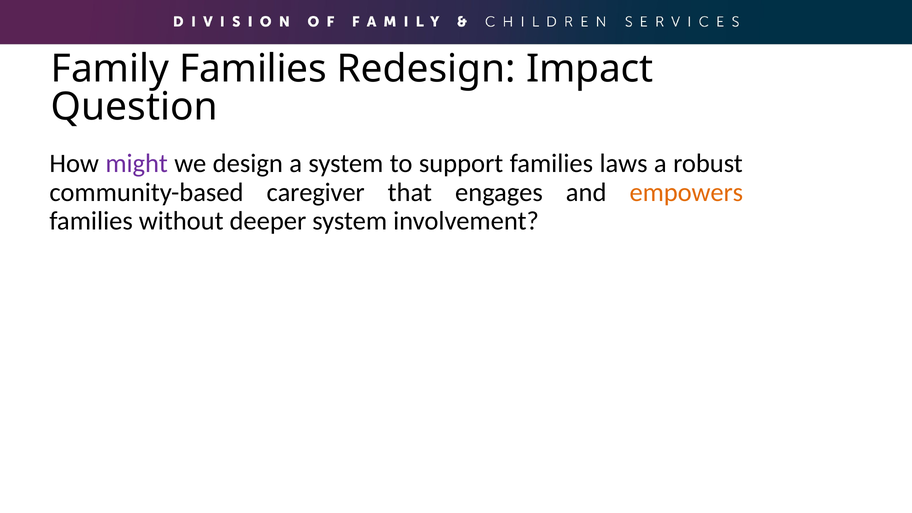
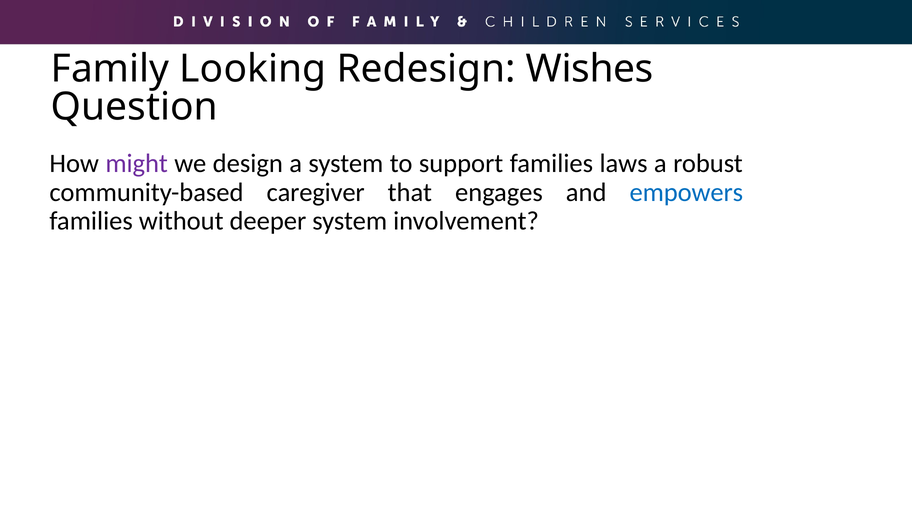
Family Families: Families -> Looking
Impact: Impact -> Wishes
empowers colour: orange -> blue
